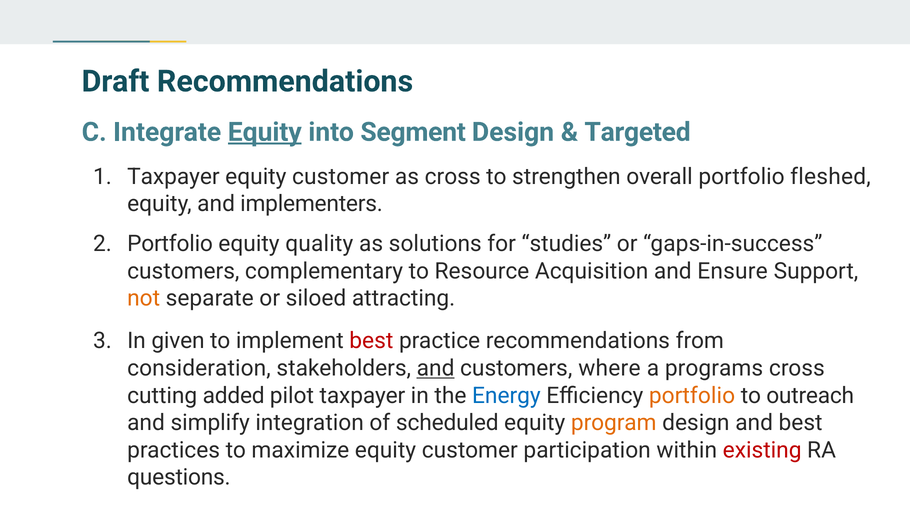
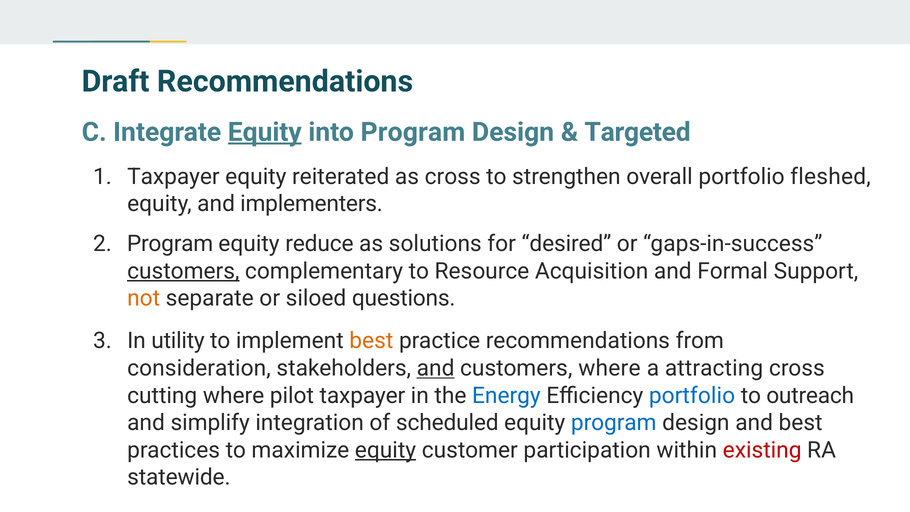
into Segment: Segment -> Program
customer at (341, 177): customer -> reiterated
Portfolio at (170, 244): Portfolio -> Program
quality: quality -> reduce
studies: studies -> desired
customers at (183, 271) underline: none -> present
Ensure: Ensure -> Formal
attracting: attracting -> questions
given: given -> utility
best at (371, 341) colour: red -> orange
programs: programs -> attracting
cutting added: added -> where
portfolio at (692, 395) colour: orange -> blue
program at (614, 423) colour: orange -> blue
equity at (385, 450) underline: none -> present
questions: questions -> statewide
